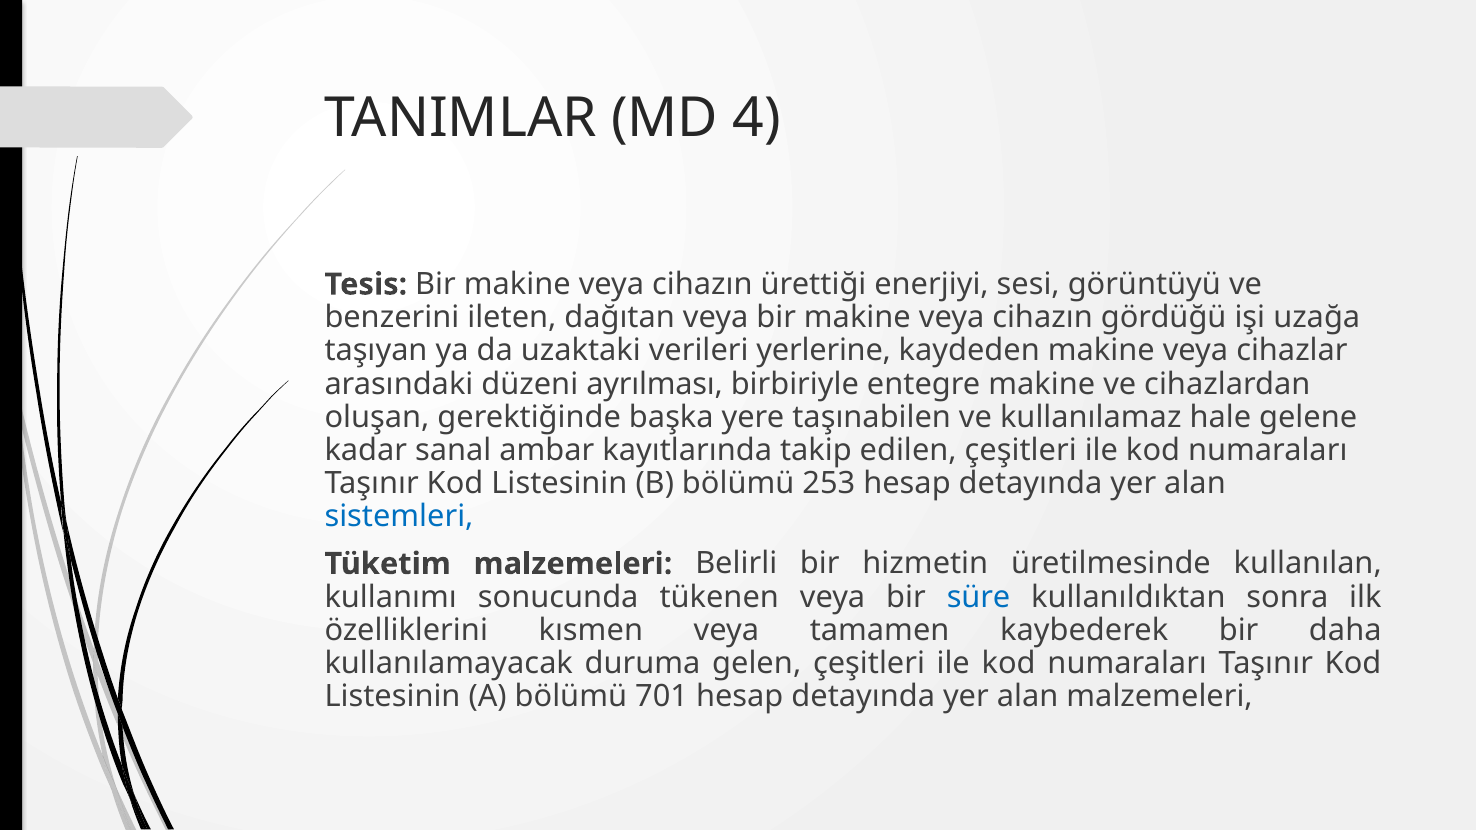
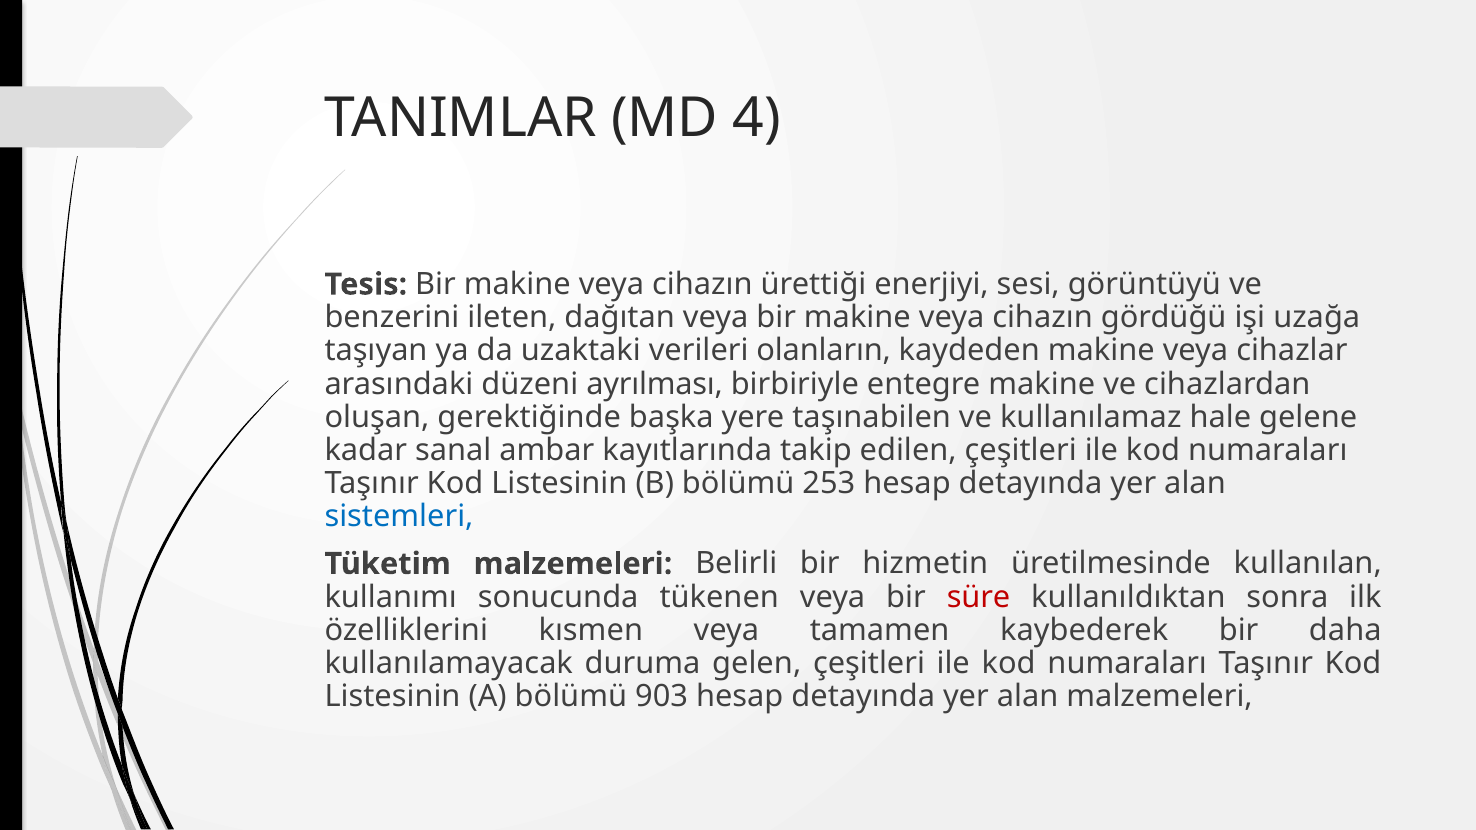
yerlerine: yerlerine -> olanların
süre colour: blue -> red
701: 701 -> 903
